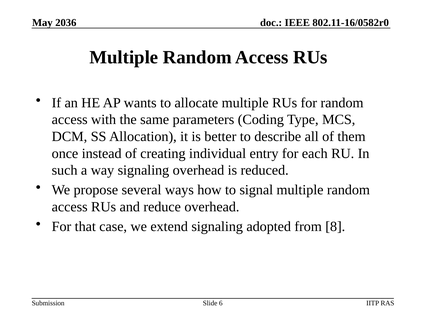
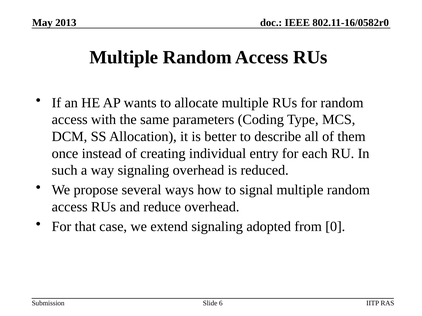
2036: 2036 -> 2013
8: 8 -> 0
